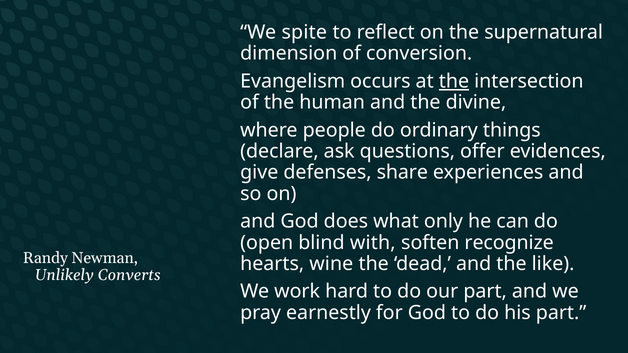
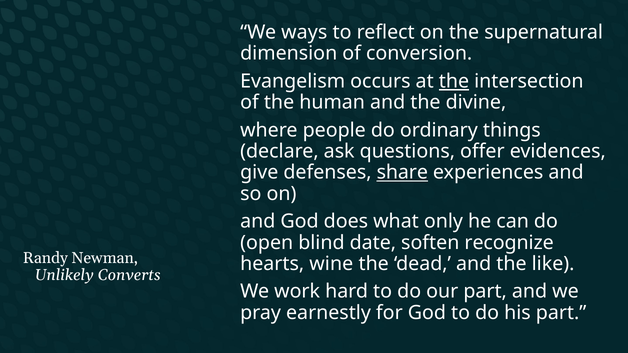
spite: spite -> ways
share underline: none -> present
with: with -> date
